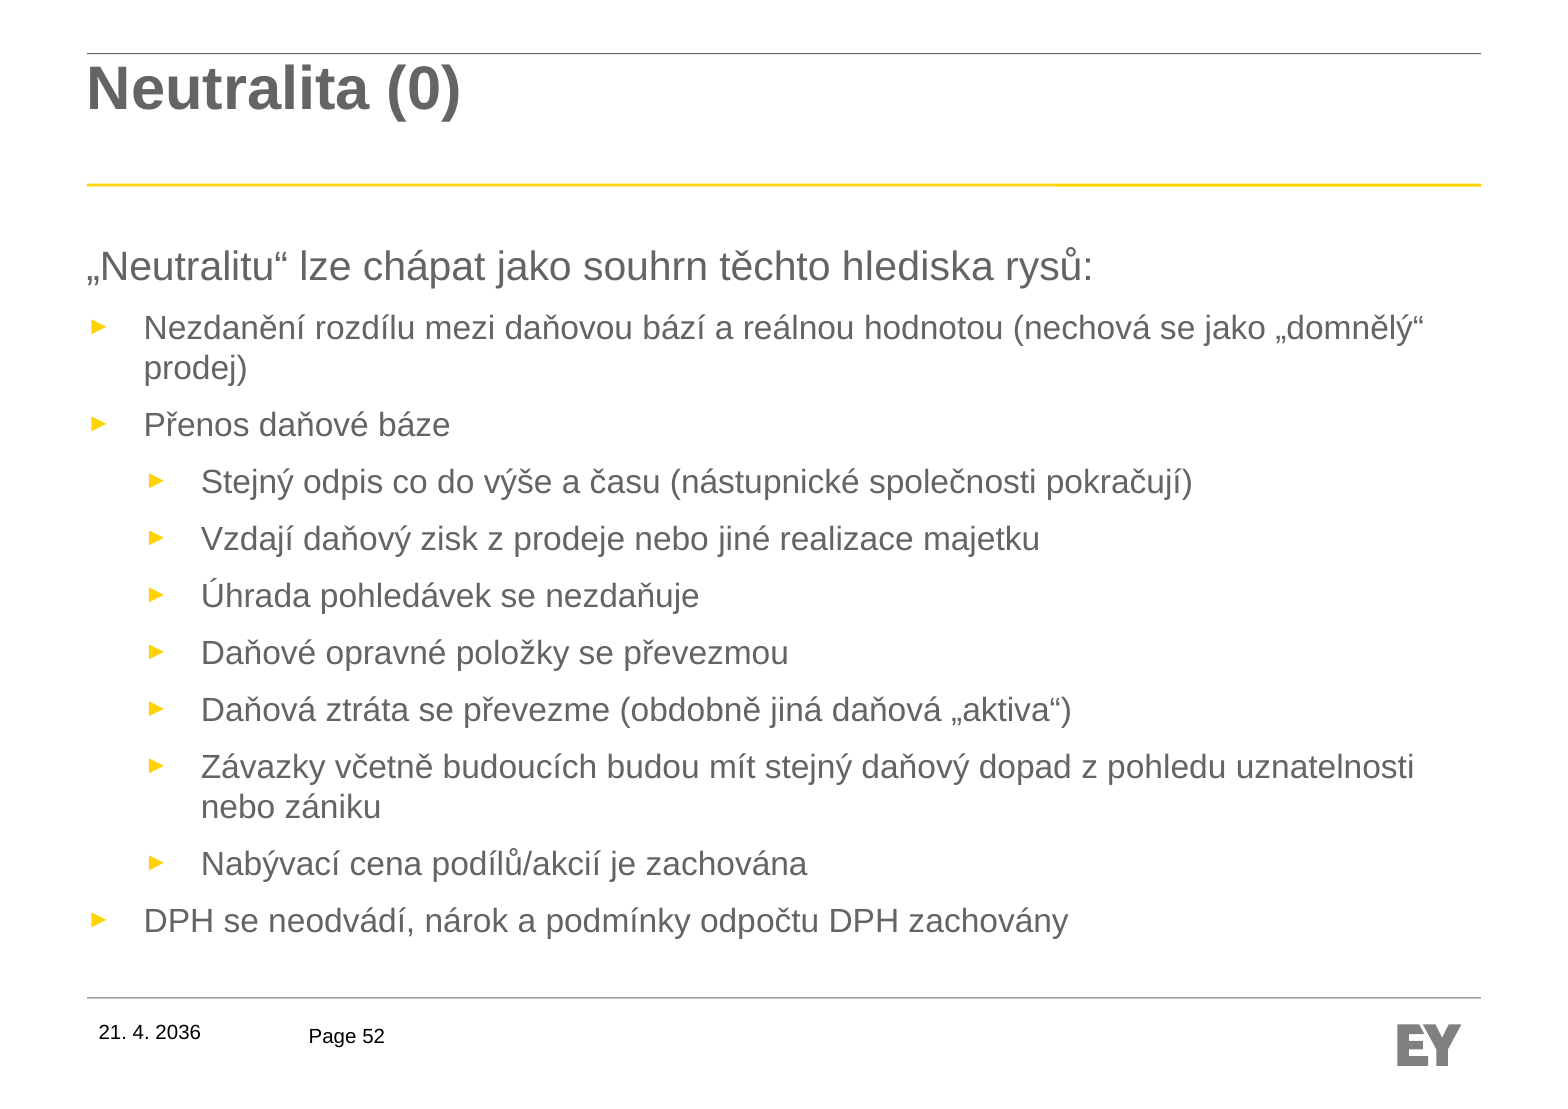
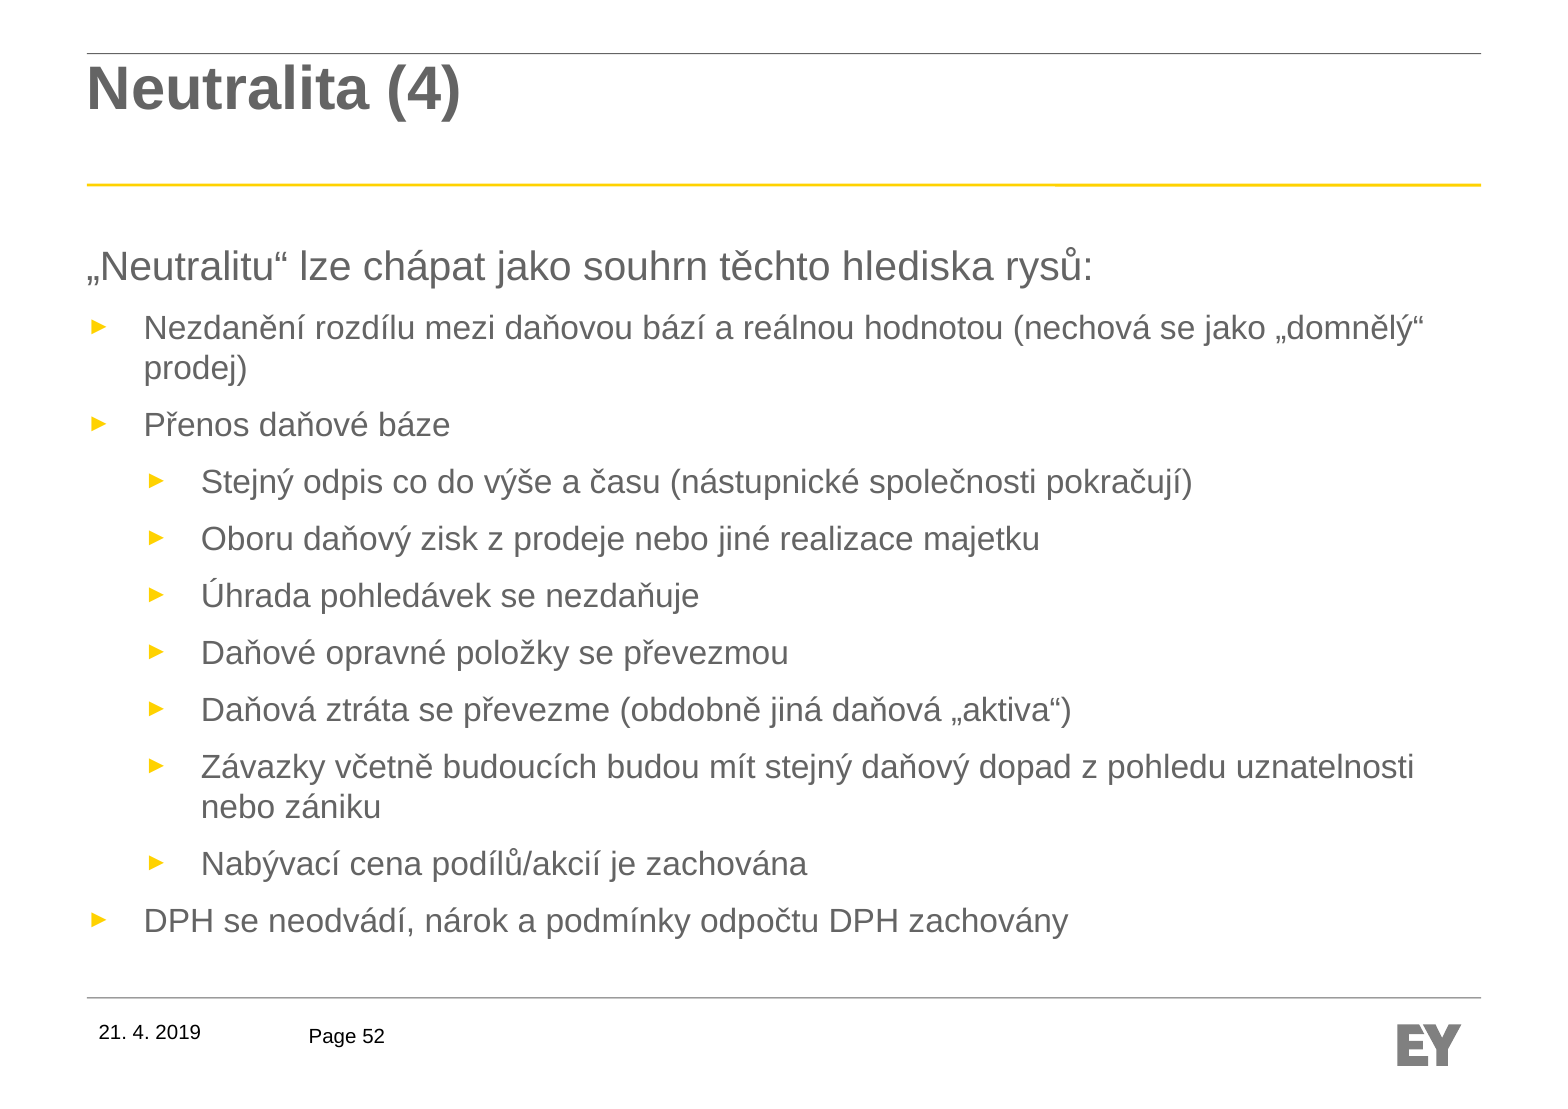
Neutralita 0: 0 -> 4
Vzdají: Vzdají -> Oboru
2036: 2036 -> 2019
